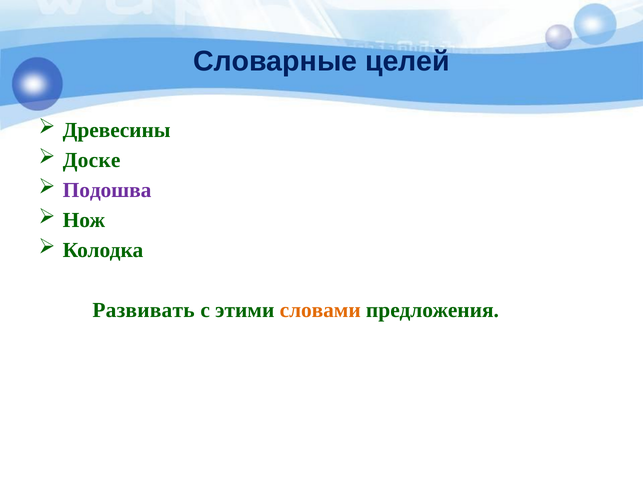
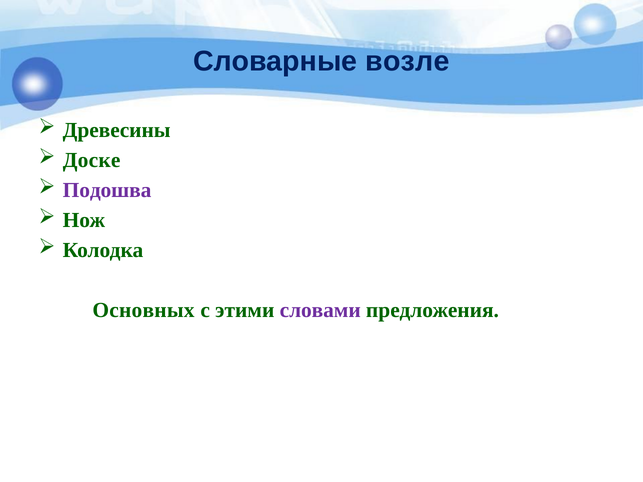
целей: целей -> возле
Развивать: Развивать -> Основных
словами colour: orange -> purple
